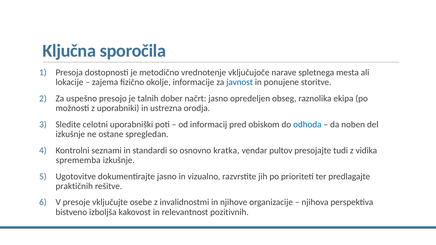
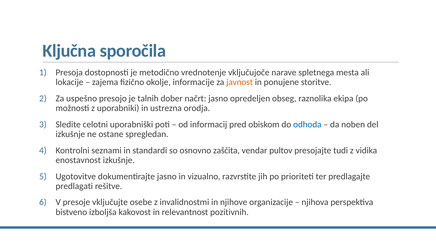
javnost colour: blue -> orange
kratka: kratka -> zaščita
sprememba: sprememba -> enostavnost
praktičnih: praktičnih -> predlagati
